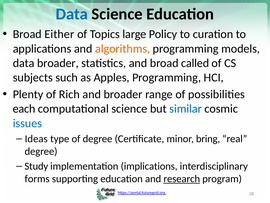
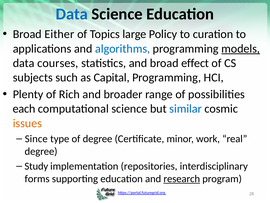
algorithms colour: orange -> blue
models underline: none -> present
data broader: broader -> courses
called: called -> effect
Apples: Apples -> Capital
issues colour: blue -> orange
Ideas: Ideas -> Since
bring: bring -> work
implications: implications -> repositories
